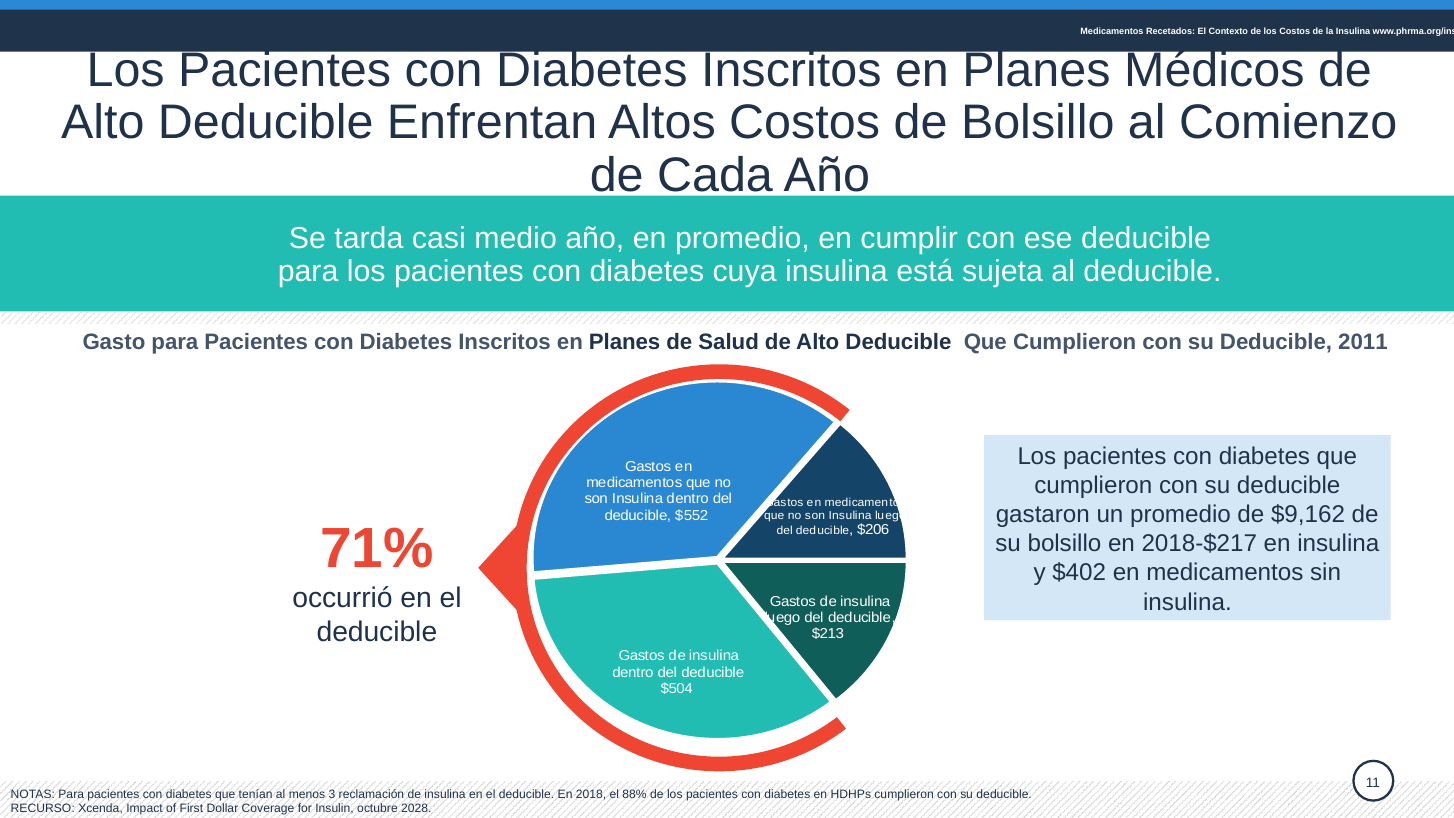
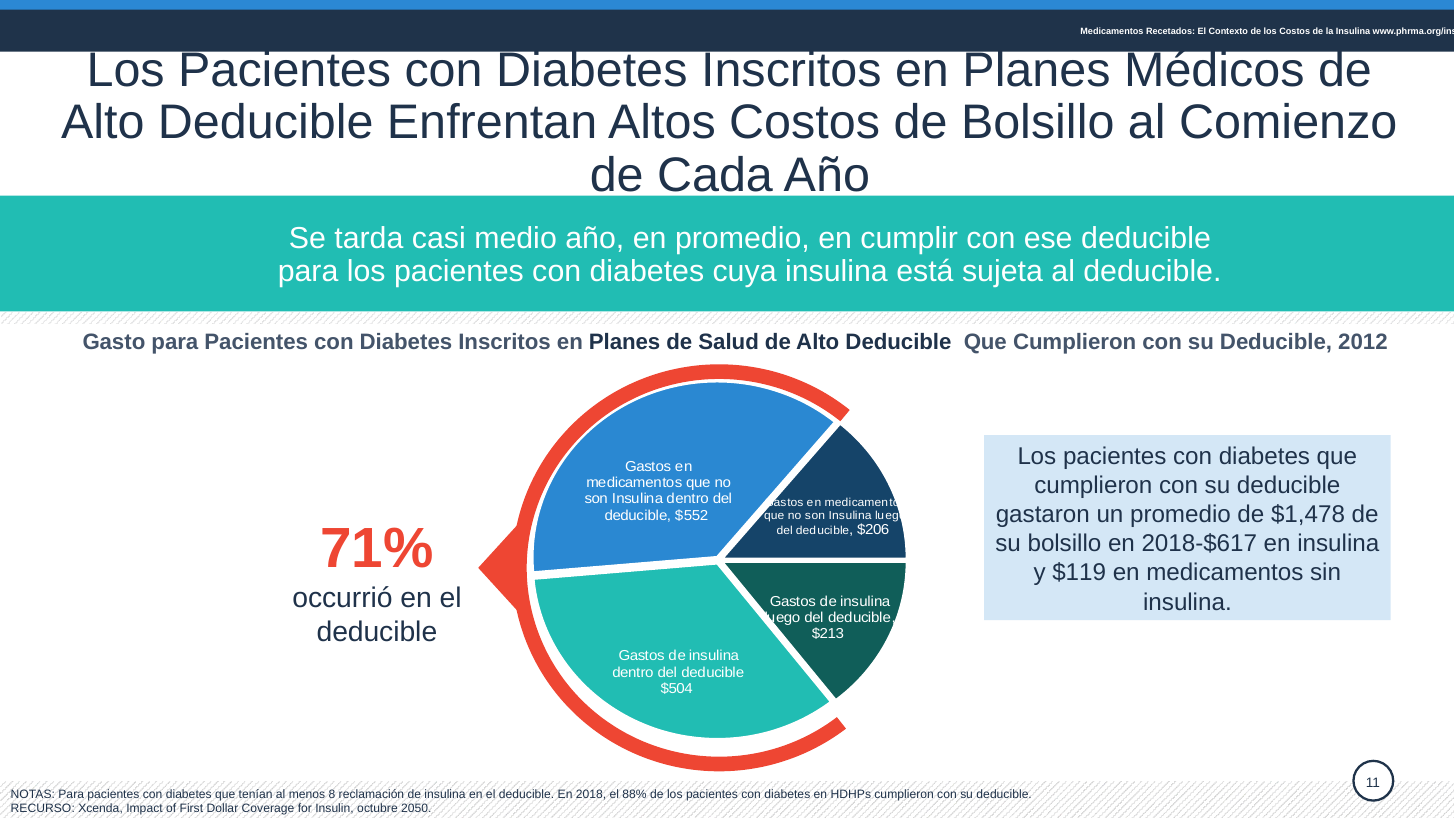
2011: 2011 -> 2012
$9,162: $9,162 -> $1,478
2018-$217: 2018-$217 -> 2018-$617
$402: $402 -> $119
3: 3 -> 8
2028: 2028 -> 2050
